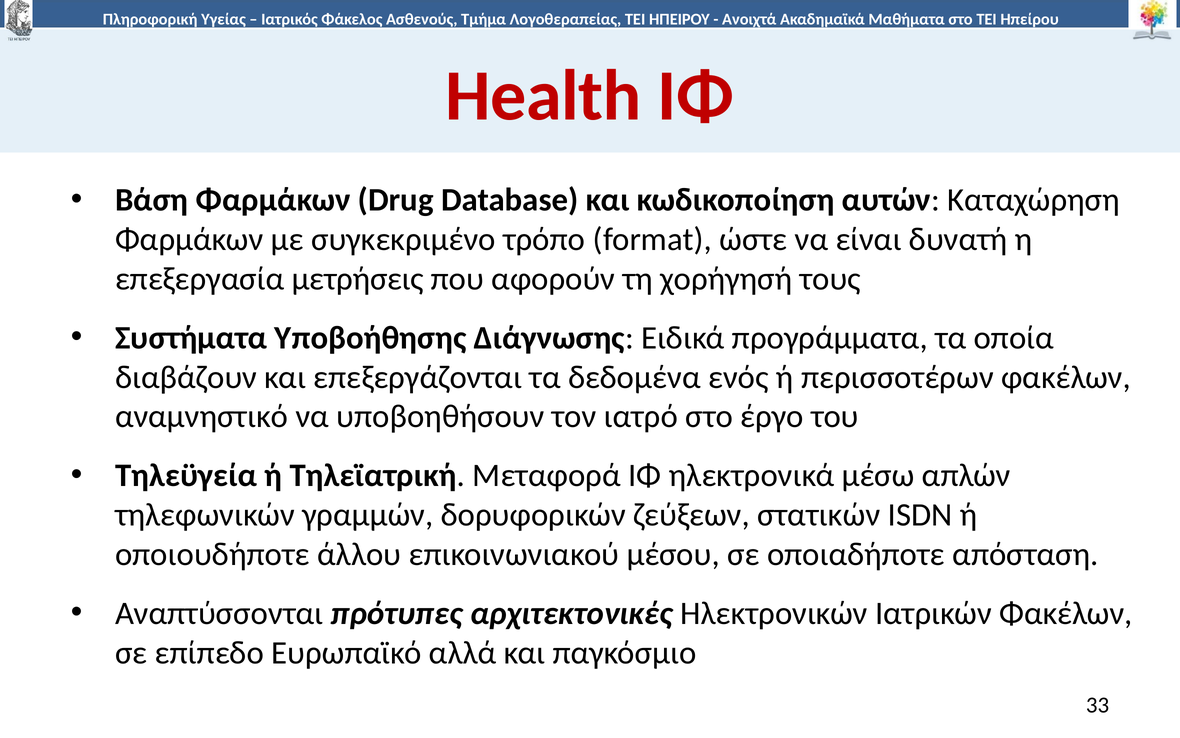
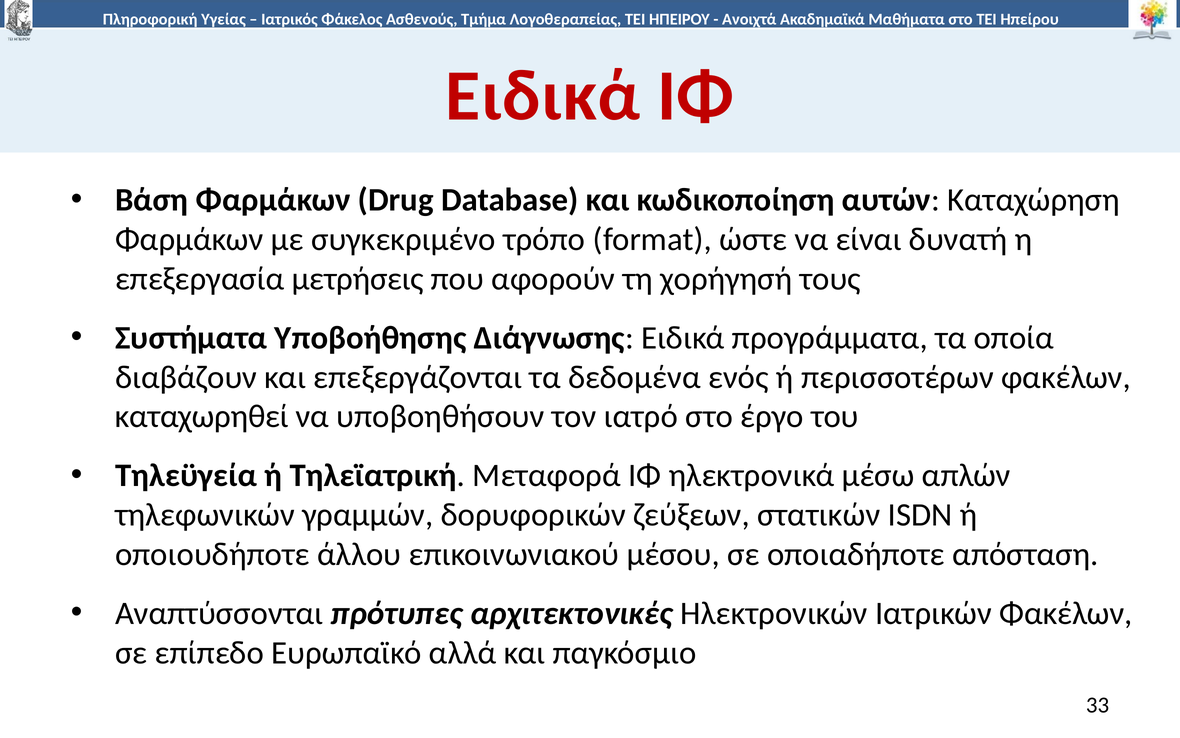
Health at (543, 96): Health -> Eιδικά
αναμνηστικό: αναμνηστικό -> καταχωρηθεί
